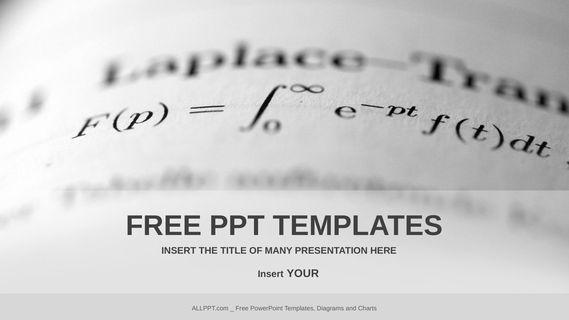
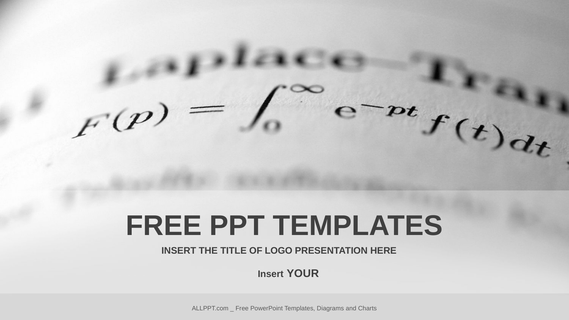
MANY: MANY -> LOGO
